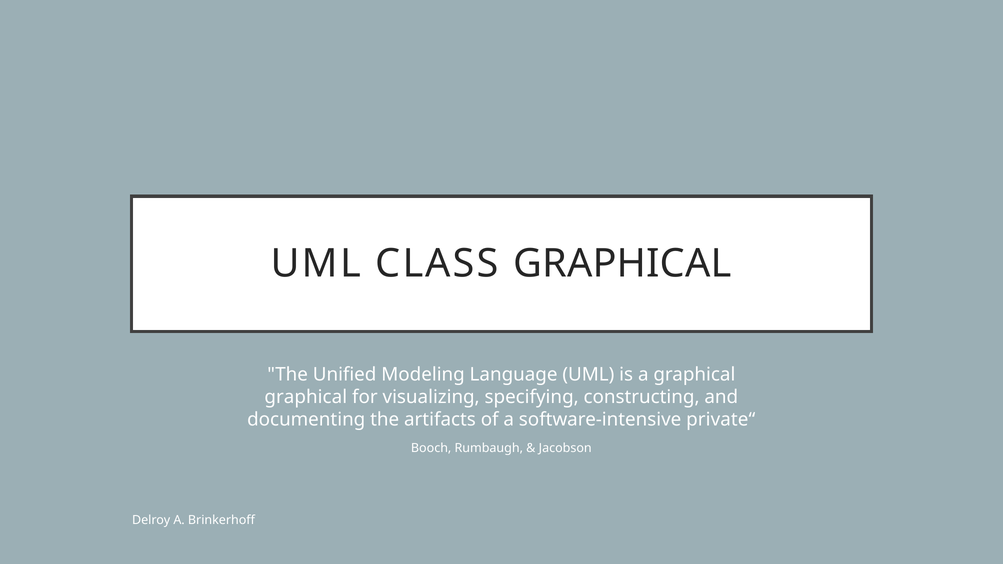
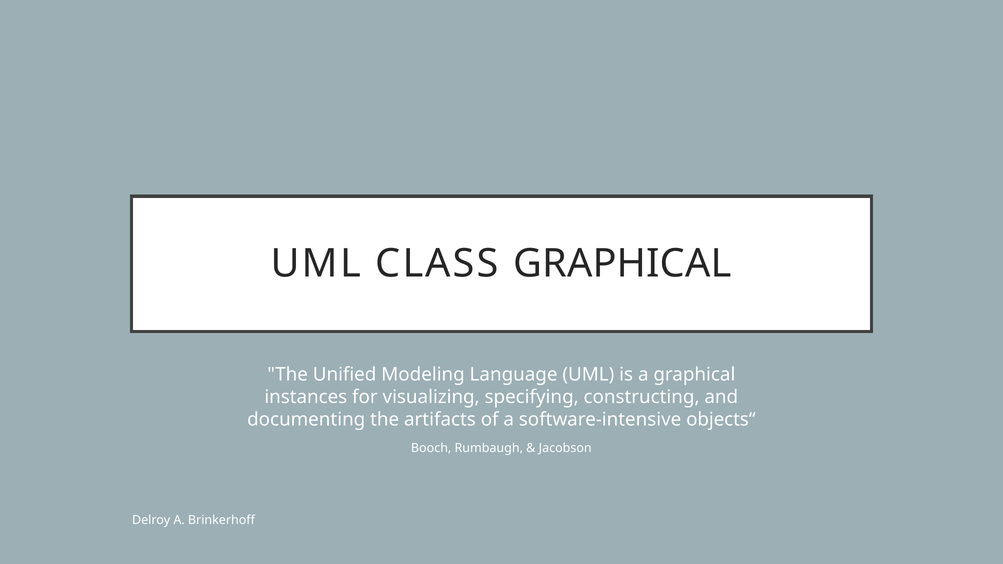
graphical at (306, 397): graphical -> instances
private“: private“ -> objects“
